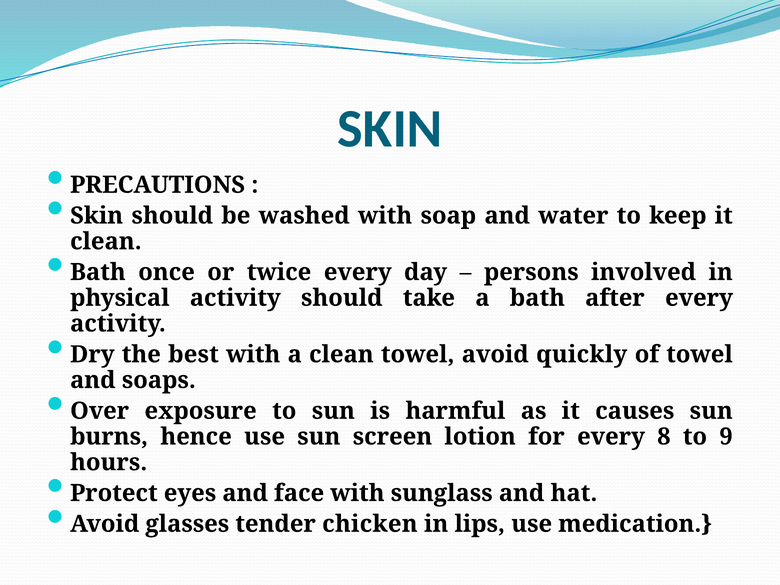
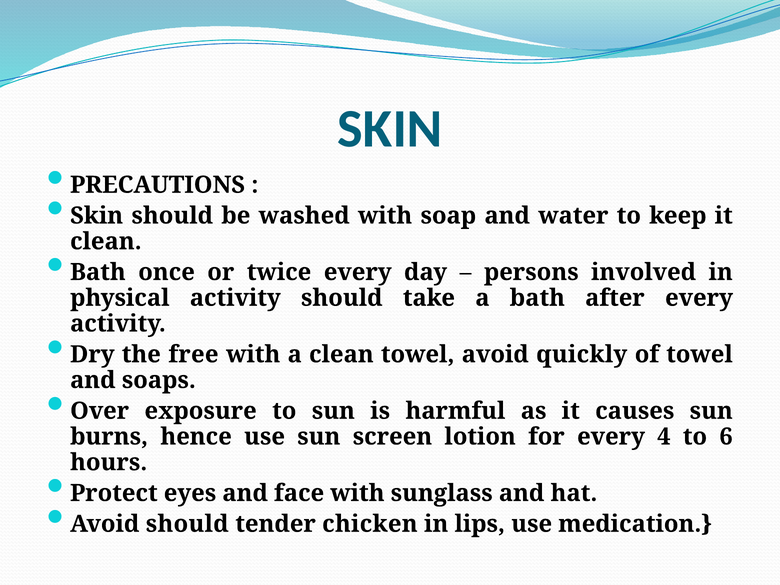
best: best -> free
8: 8 -> 4
9: 9 -> 6
Avoid glasses: glasses -> should
